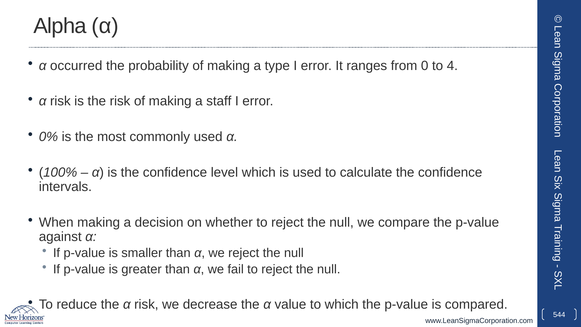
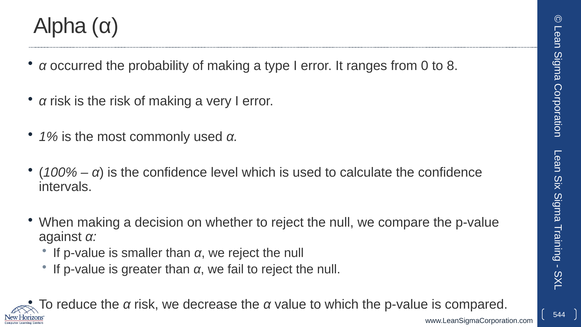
4: 4 -> 8
staff: staff -> very
0%: 0% -> 1%
